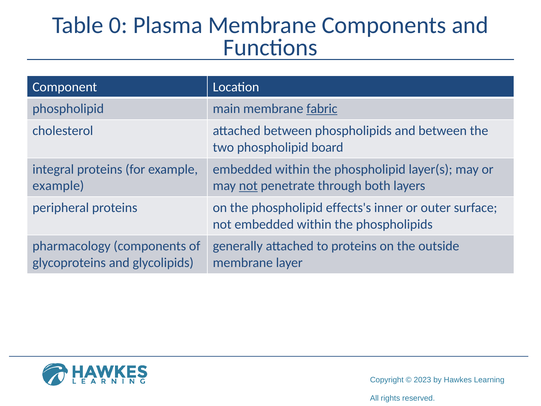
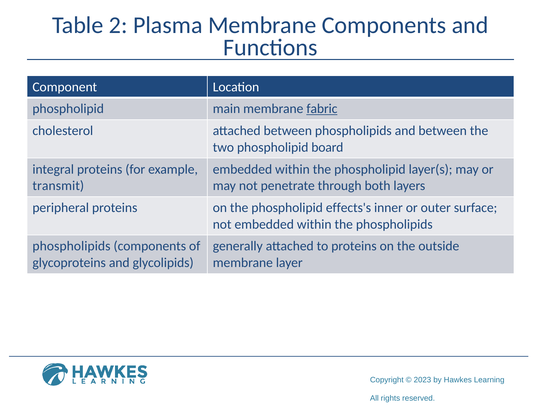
0: 0 -> 2
example at (58, 186): example -> transmit
not at (248, 186) underline: present -> none
pharmacology at (72, 246): pharmacology -> phospholipids
